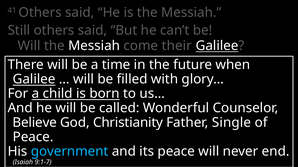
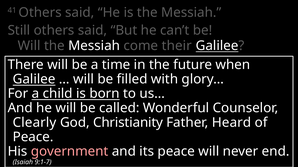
Believe at (35, 123): Believe -> Clearly
Single: Single -> Heard
government colour: light blue -> pink
